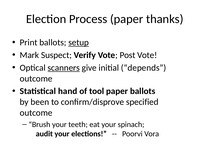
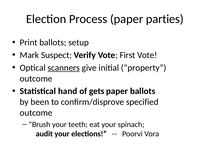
thanks: thanks -> parties
setup underline: present -> none
Post: Post -> First
depends: depends -> property
tool: tool -> gets
